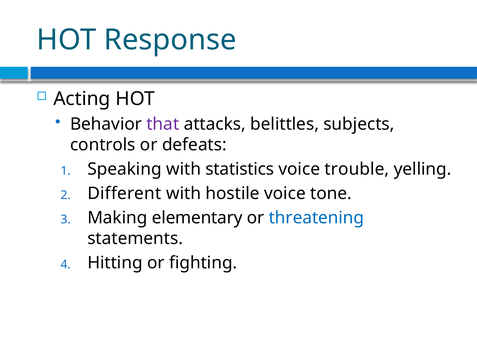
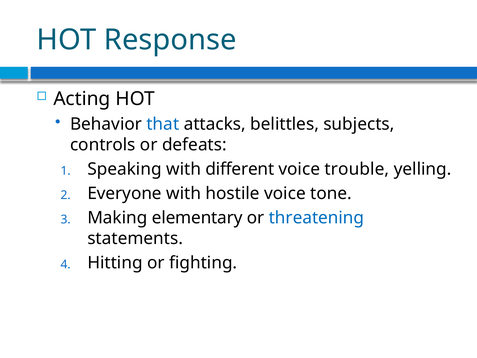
that colour: purple -> blue
statistics: statistics -> different
Different: Different -> Everyone
